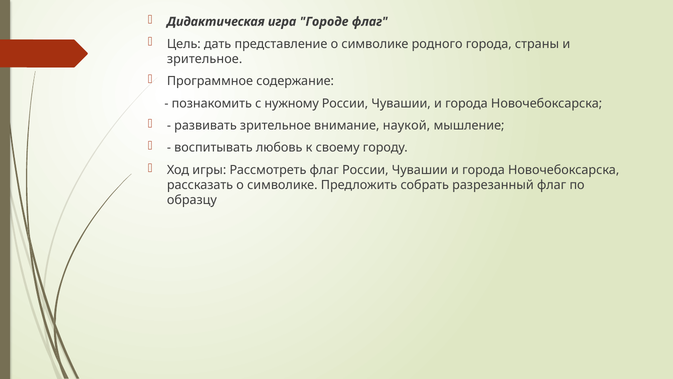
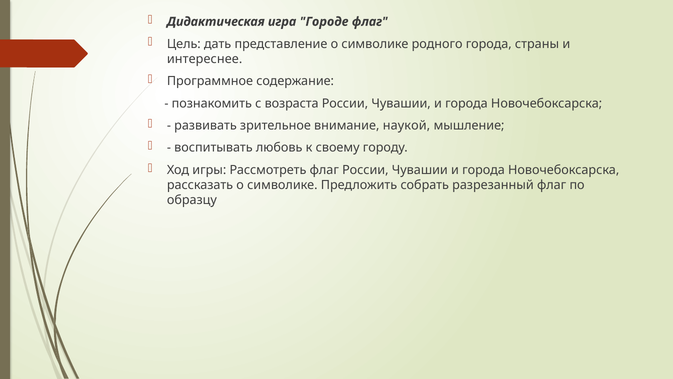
зрительное at (205, 59): зрительное -> интереснее
нужному: нужному -> возраста
